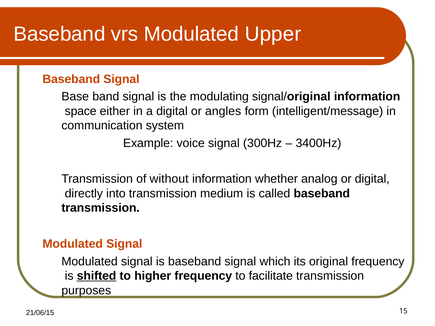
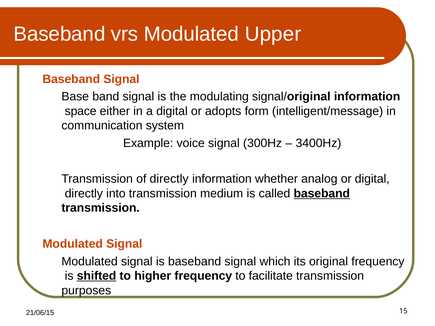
angles: angles -> adopts
of without: without -> directly
baseband at (322, 194) underline: none -> present
